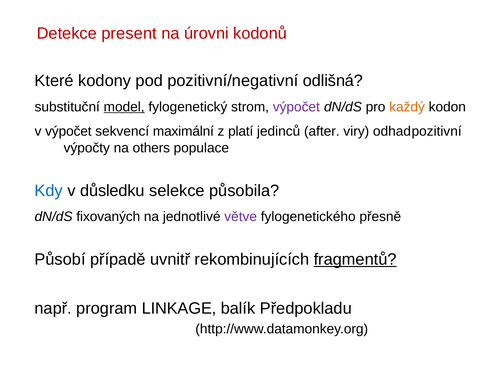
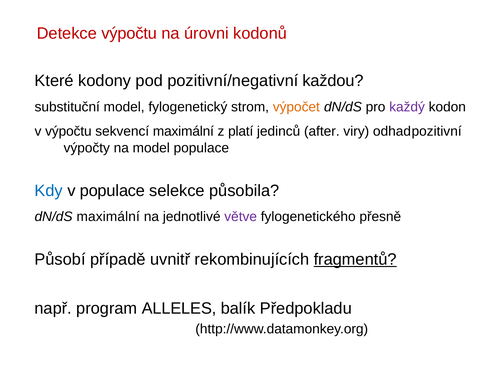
Detekce present: present -> výpočtu
odlišná: odlišná -> každou
model at (124, 107) underline: present -> none
výpočet at (296, 107) colour: purple -> orange
každý colour: orange -> purple
v výpočet: výpočet -> výpočtu
na others: others -> model
v důsledku: důsledku -> populace
dN/dS fixovaných: fixovaných -> maximální
LINKAGE: LINKAGE -> ALLELES
